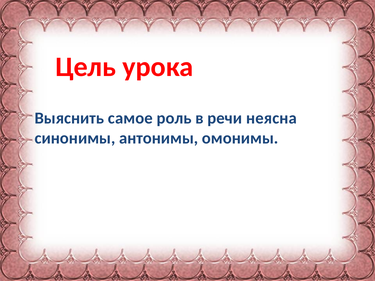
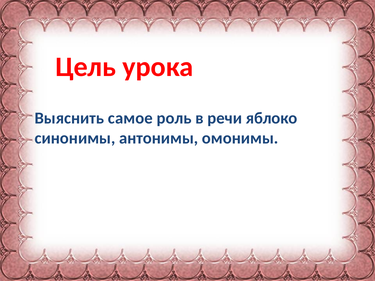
неясна: неясна -> яблоко
